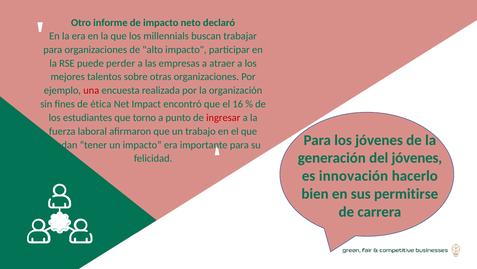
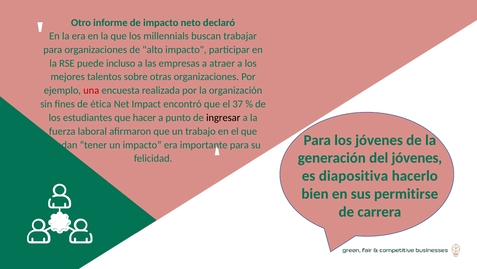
perder: perder -> incluso
16: 16 -> 37
torno: torno -> hacer
ingresar colour: red -> black
innovación: innovación -> diapositiva
